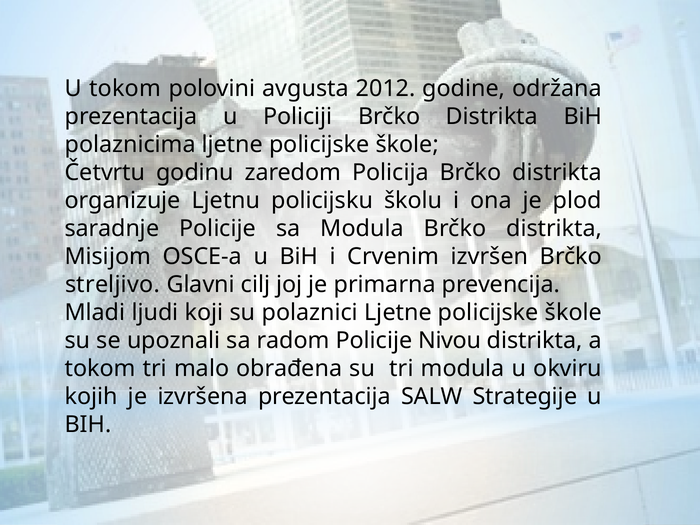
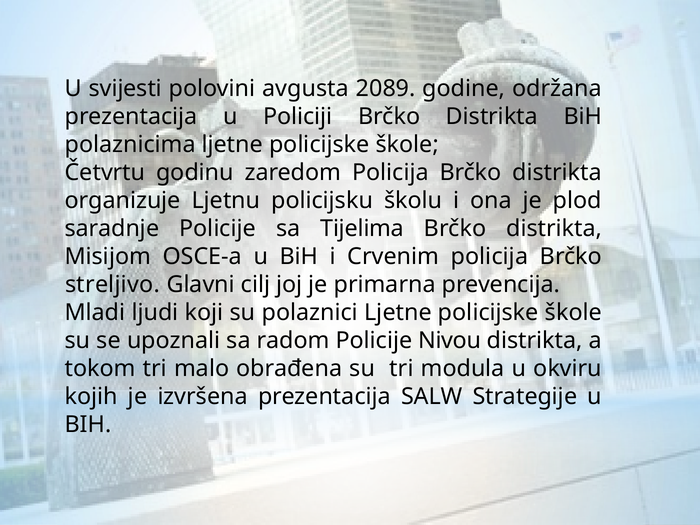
U tokom: tokom -> svijesti
2012: 2012 -> 2089
sa Modula: Modula -> Tijelima
Crvenim izvršen: izvršen -> policija
